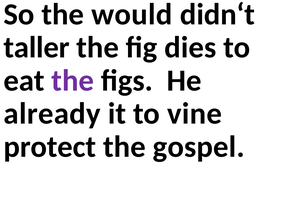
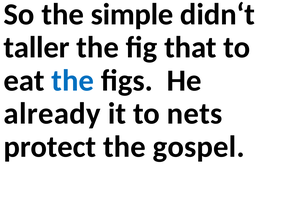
would: would -> simple
dies: dies -> that
the at (73, 81) colour: purple -> blue
vine: vine -> nets
